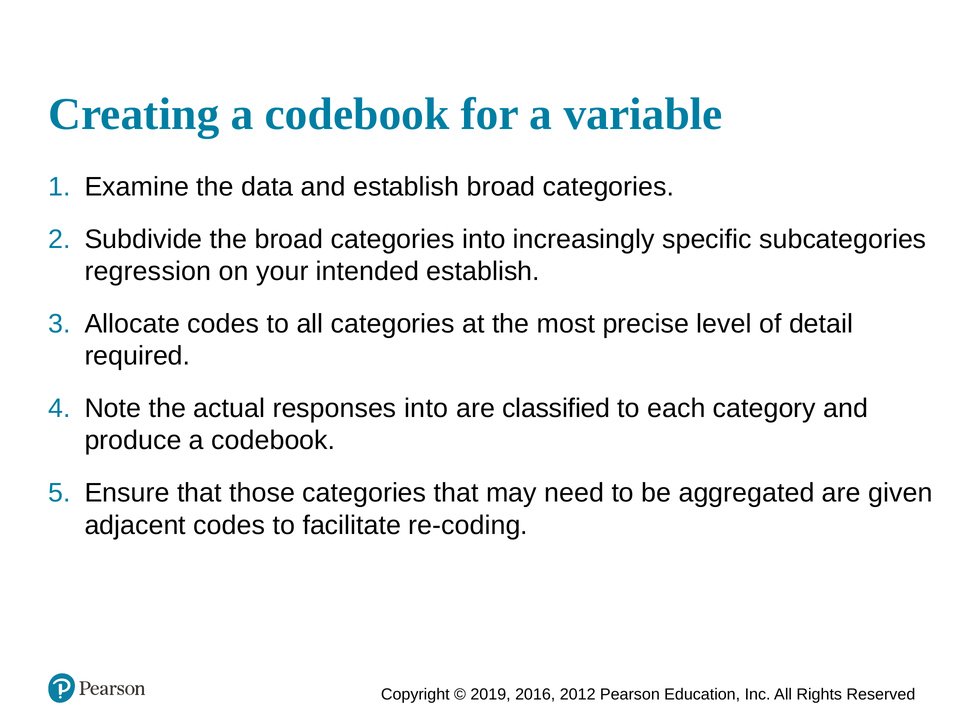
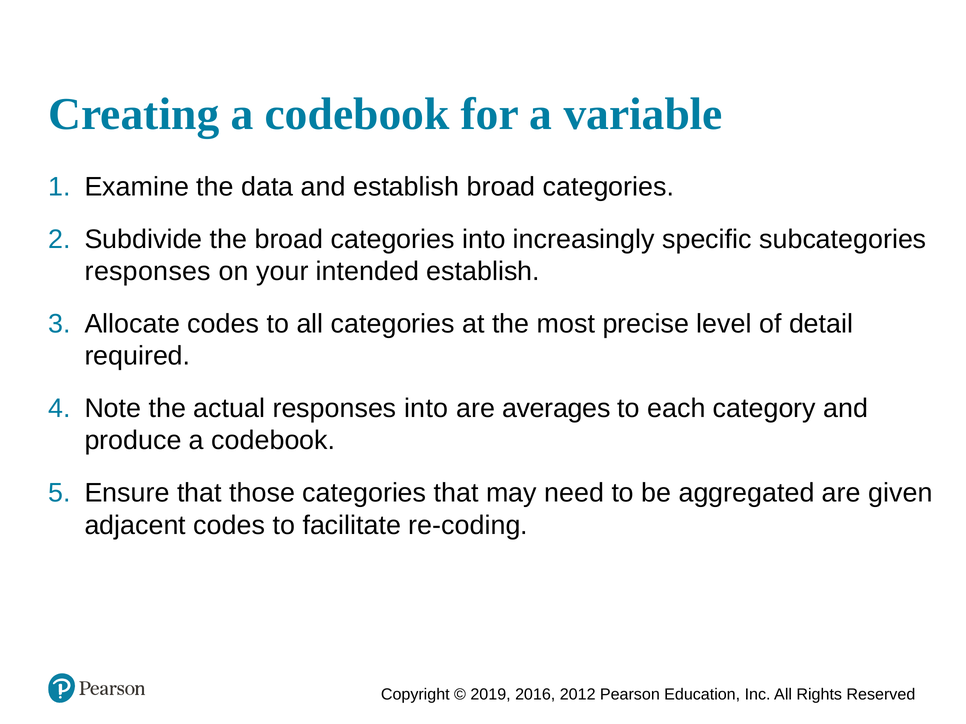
regression at (148, 272): regression -> responses
classified: classified -> averages
